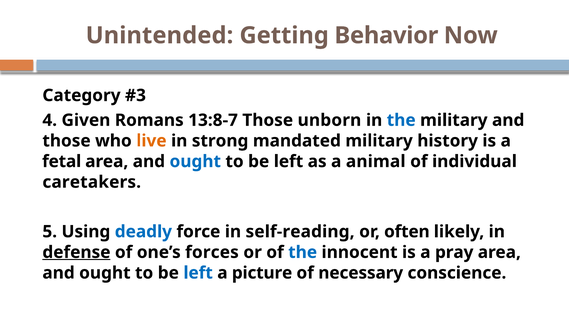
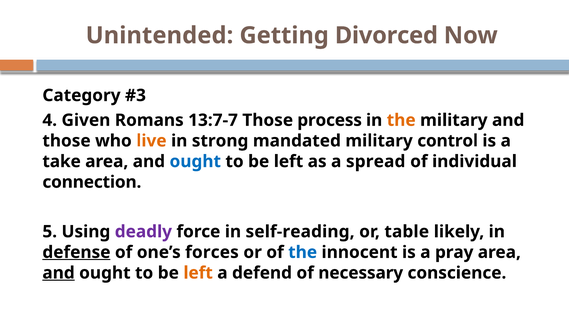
Behavior: Behavior -> Divorced
13:8-7: 13:8-7 -> 13:7-7
unborn: unborn -> process
the at (401, 120) colour: blue -> orange
history: history -> control
fetal: fetal -> take
animal: animal -> spread
caretakers: caretakers -> connection
deadly colour: blue -> purple
often: often -> table
and at (59, 273) underline: none -> present
left at (198, 273) colour: blue -> orange
picture: picture -> defend
